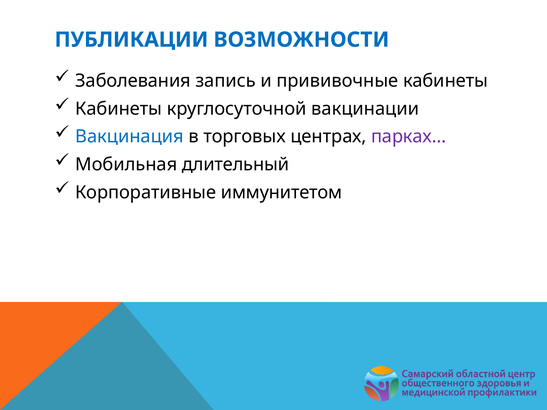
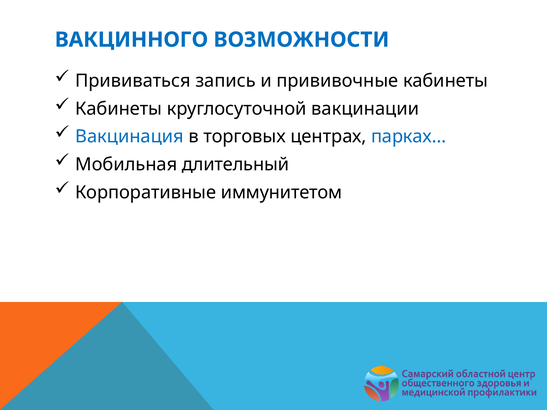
ПУБЛИКАЦИИ: ПУБЛИКАЦИИ -> ВАКЦИННОГО
Заболевания: Заболевания -> Прививаться
парках… colour: purple -> blue
